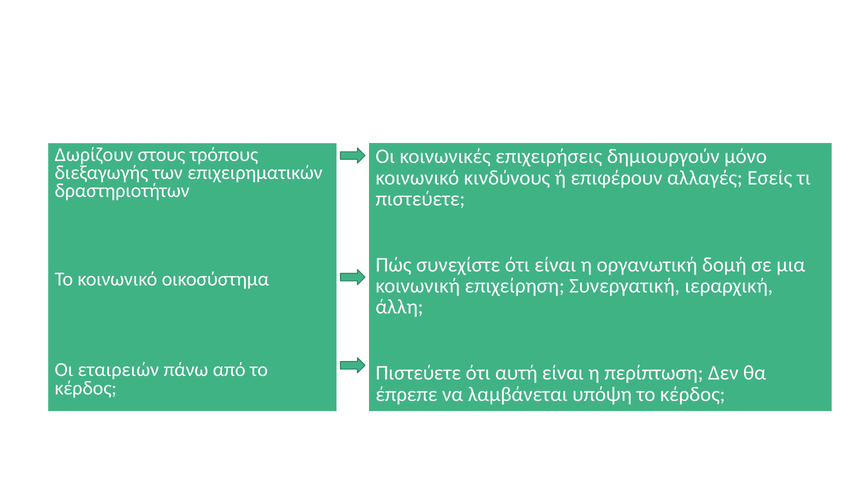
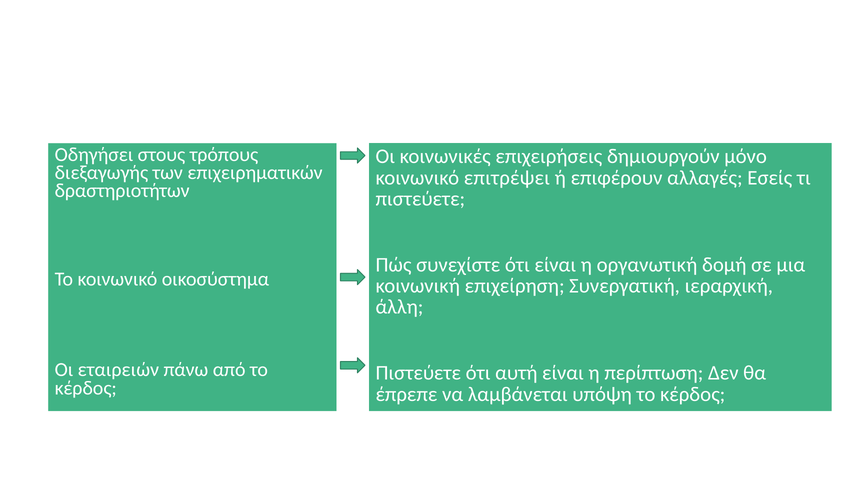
Δωρίζουν: Δωρίζουν -> Οδηγήσει
κινδύνους: κινδύνους -> επιτρέψει
